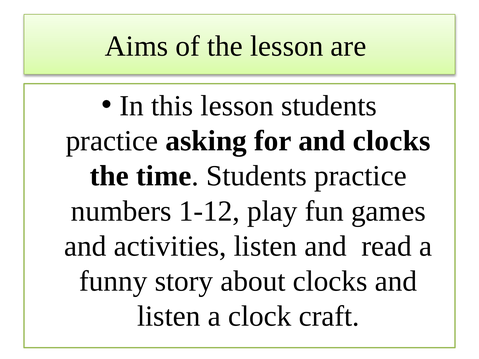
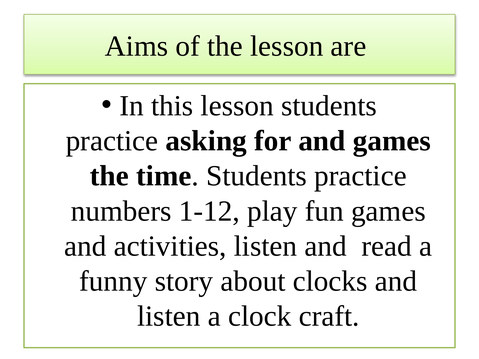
and clocks: clocks -> games
